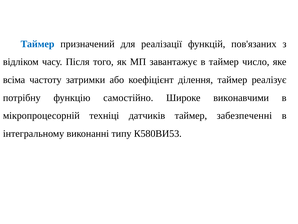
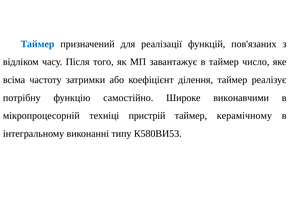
датчиків: датчиків -> пристрій
забезпеченні: забезпеченні -> керамічному
